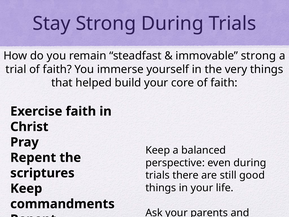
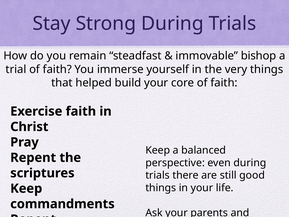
immovable strong: strong -> bishop
